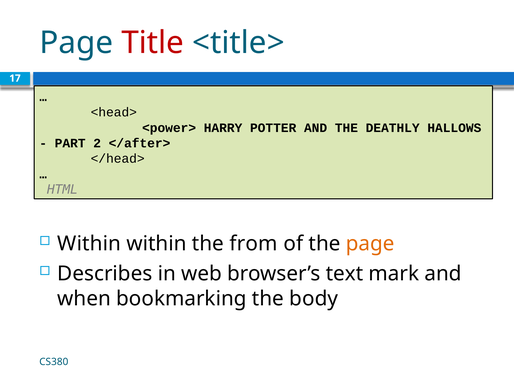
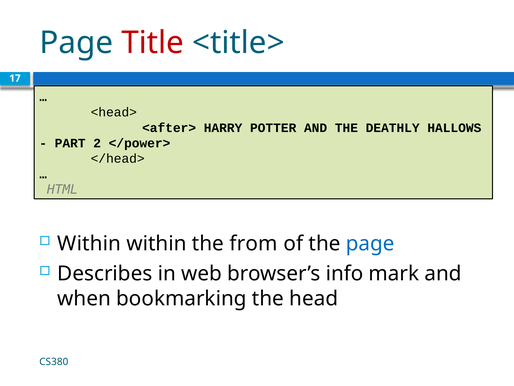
<power>: <power> -> <after>
</after>: </after> -> </power>
page at (370, 243) colour: orange -> blue
text: text -> info
body: body -> head
